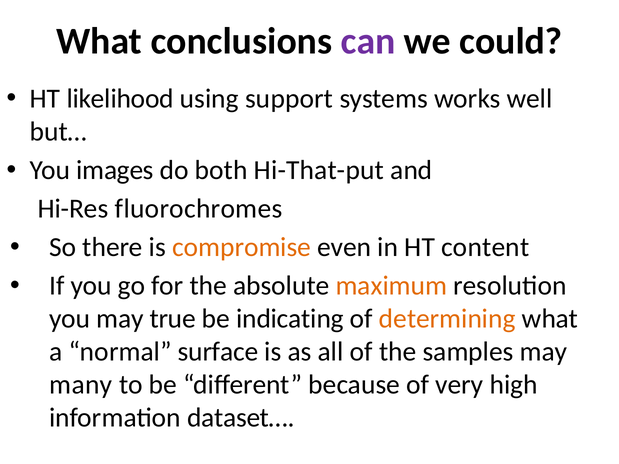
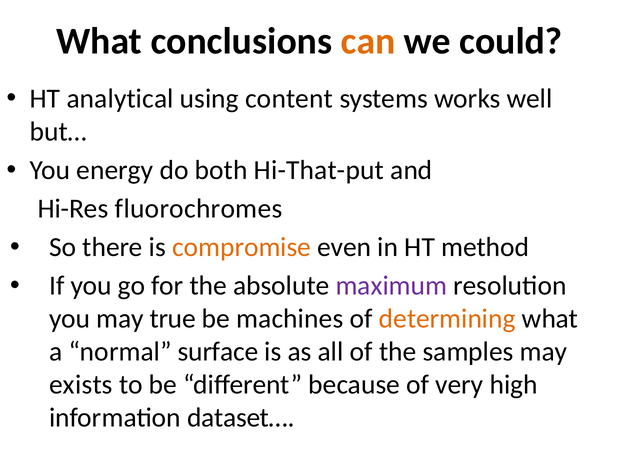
can colour: purple -> orange
likelihood: likelihood -> analytical
support: support -> content
images: images -> energy
content: content -> method
maximum colour: orange -> purple
indicating: indicating -> machines
many: many -> exists
